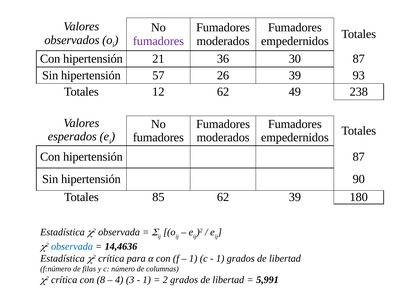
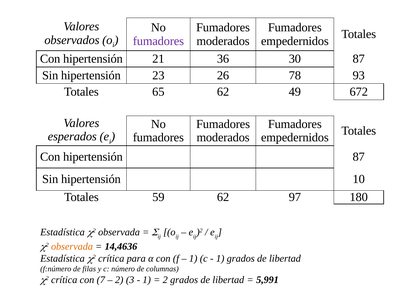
57: 57 -> 23
26 39: 39 -> 78
12: 12 -> 65
238: 238 -> 672
90: 90 -> 10
85: 85 -> 59
62 39: 39 -> 97
observada at (72, 246) colour: blue -> orange
8: 8 -> 7
4 at (119, 280): 4 -> 2
